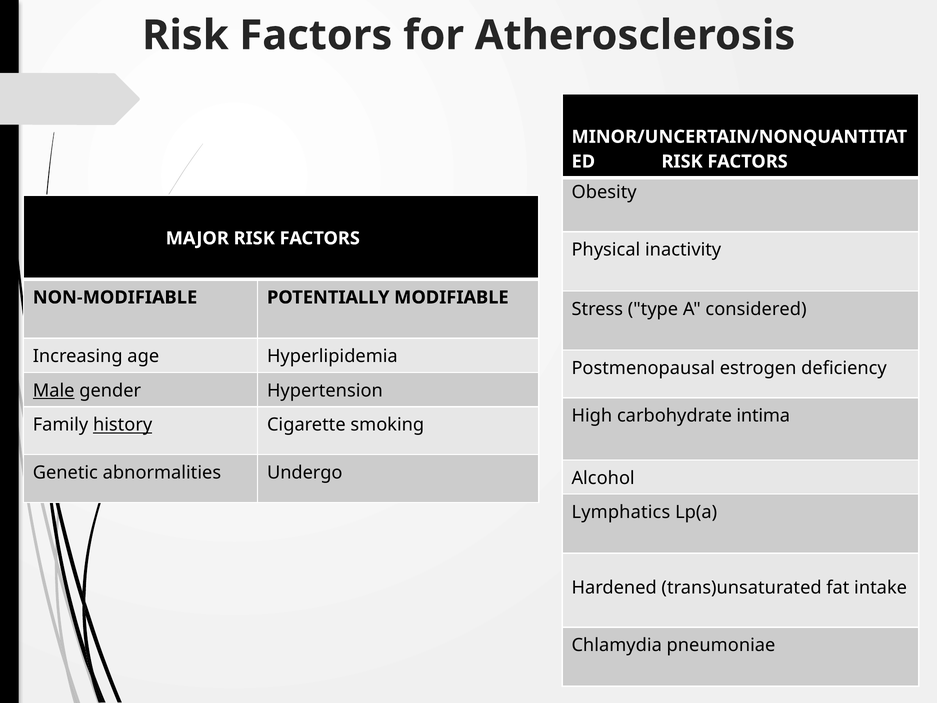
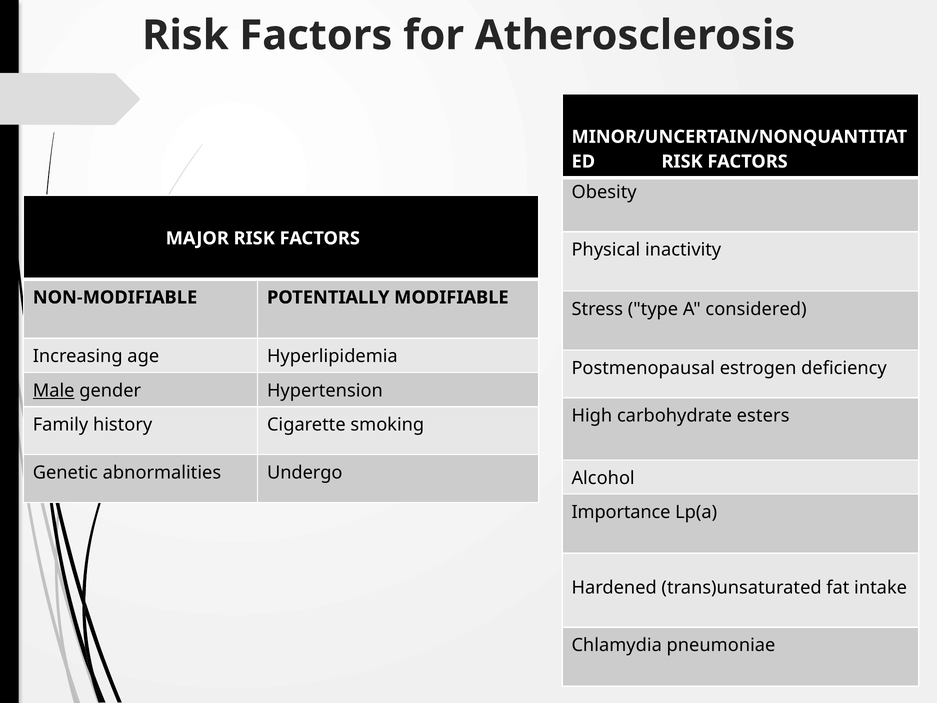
intima: intima -> esters
history underline: present -> none
Lymphatics: Lymphatics -> Importance
